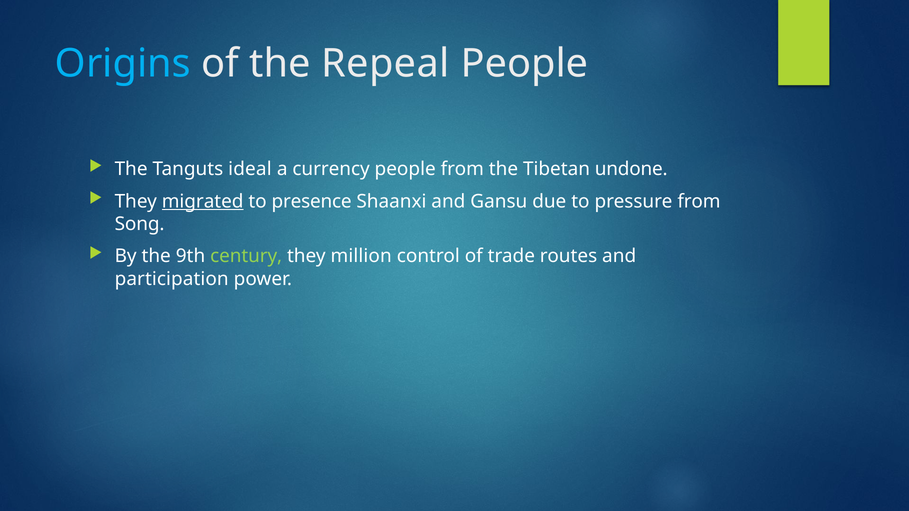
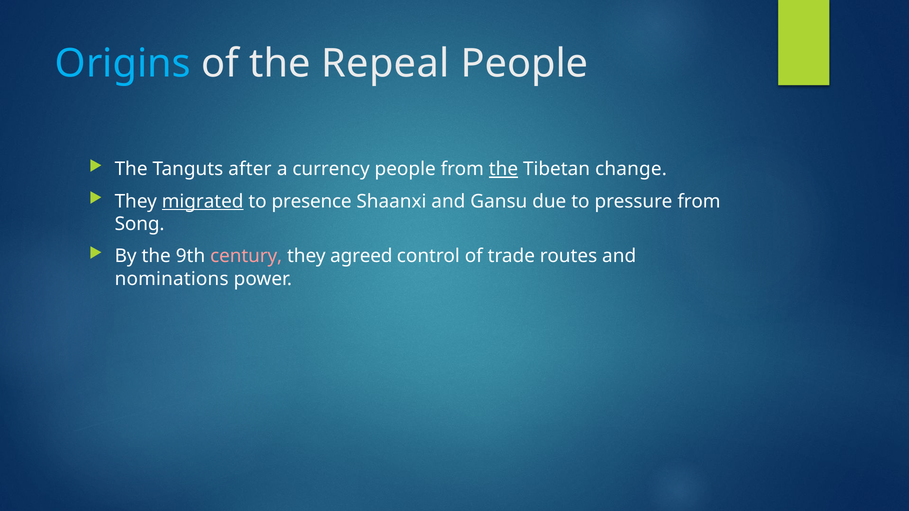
ideal: ideal -> after
the at (503, 169) underline: none -> present
undone: undone -> change
century colour: light green -> pink
million: million -> agreed
participation: participation -> nominations
